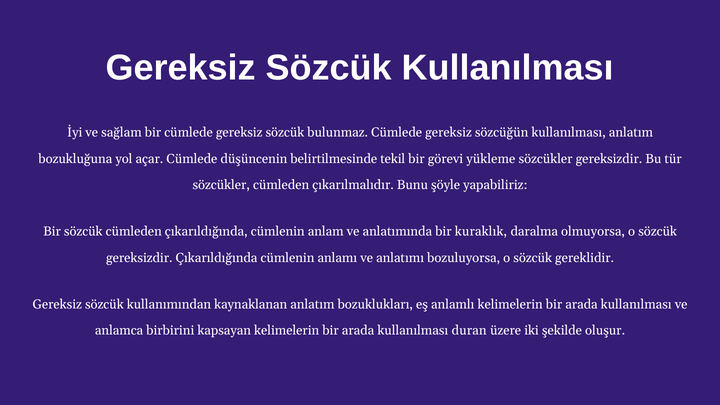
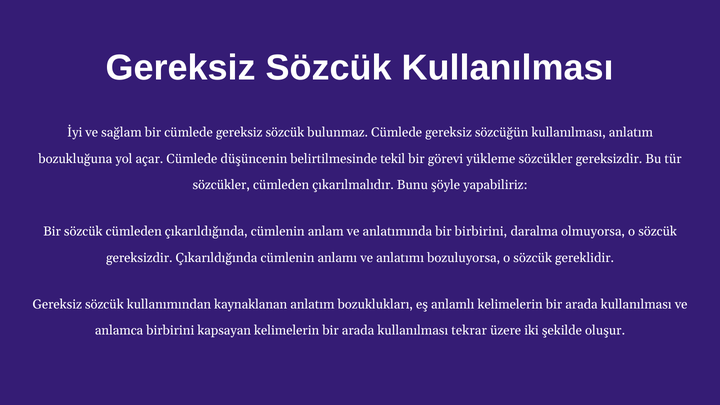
bir kuraklık: kuraklık -> birbirini
duran: duran -> tekrar
